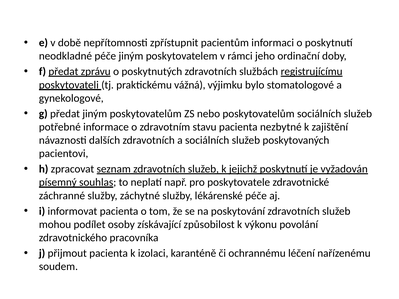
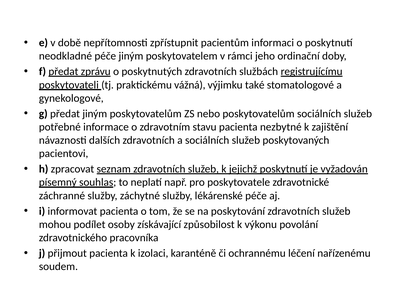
bylo: bylo -> také
